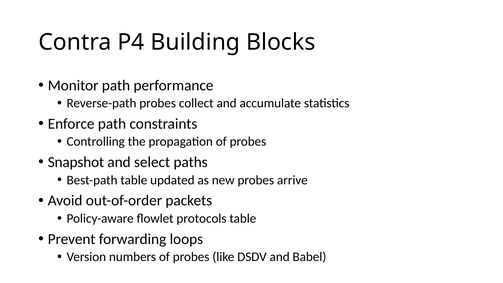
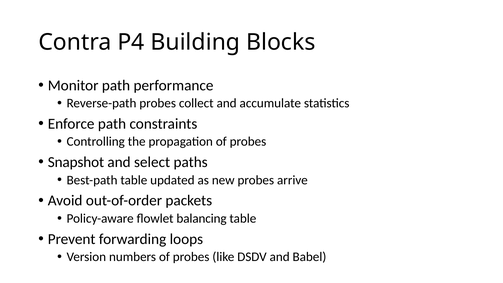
protocols: protocols -> balancing
